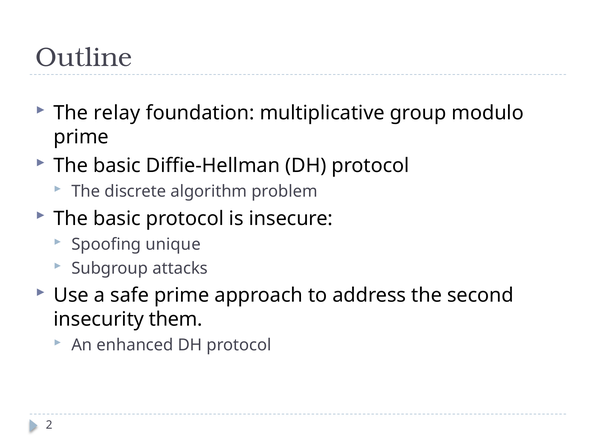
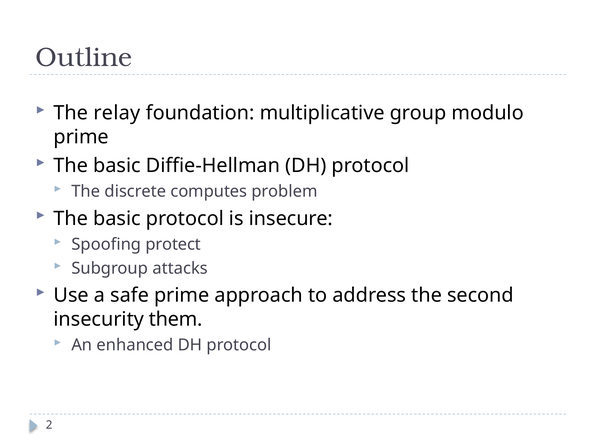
algorithm: algorithm -> computes
unique: unique -> protect
